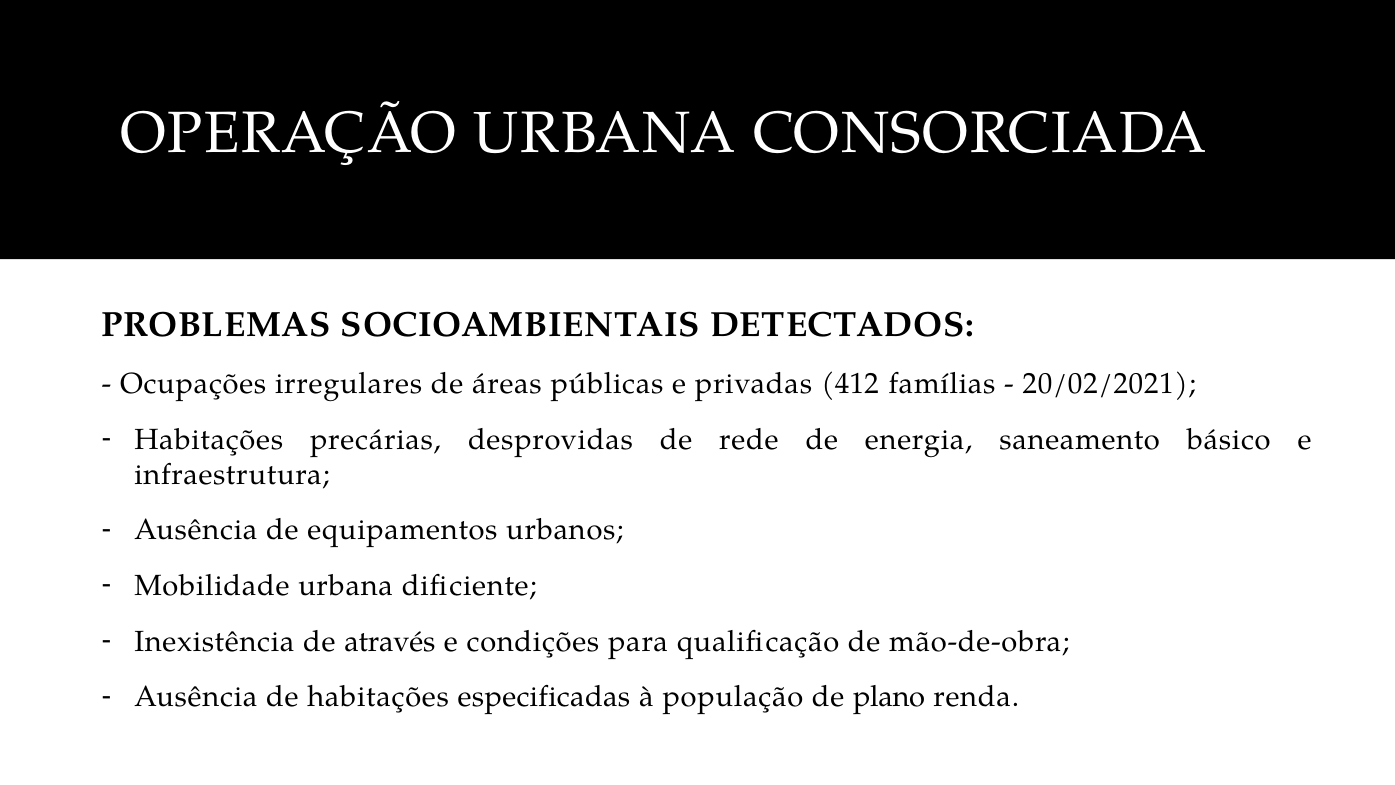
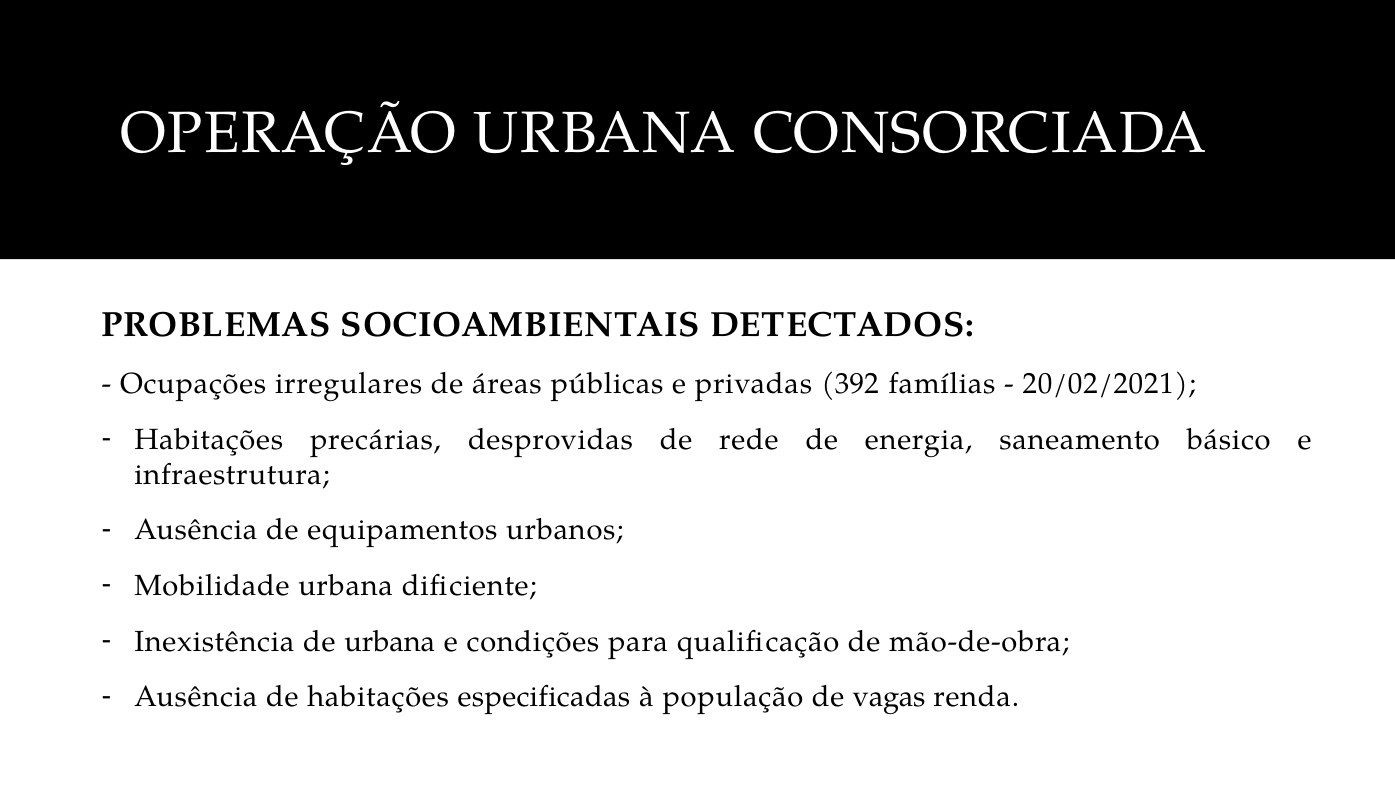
412: 412 -> 392
de através: através -> urbana
plano: plano -> vagas
